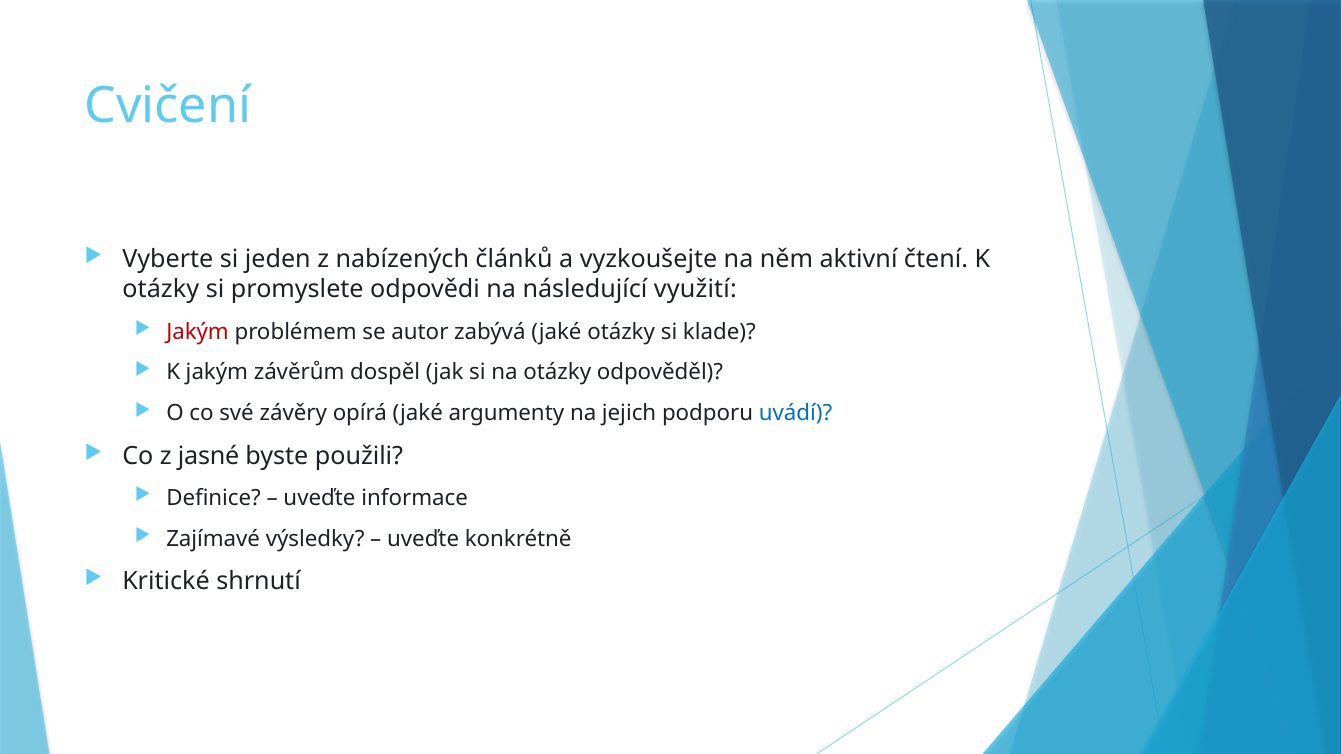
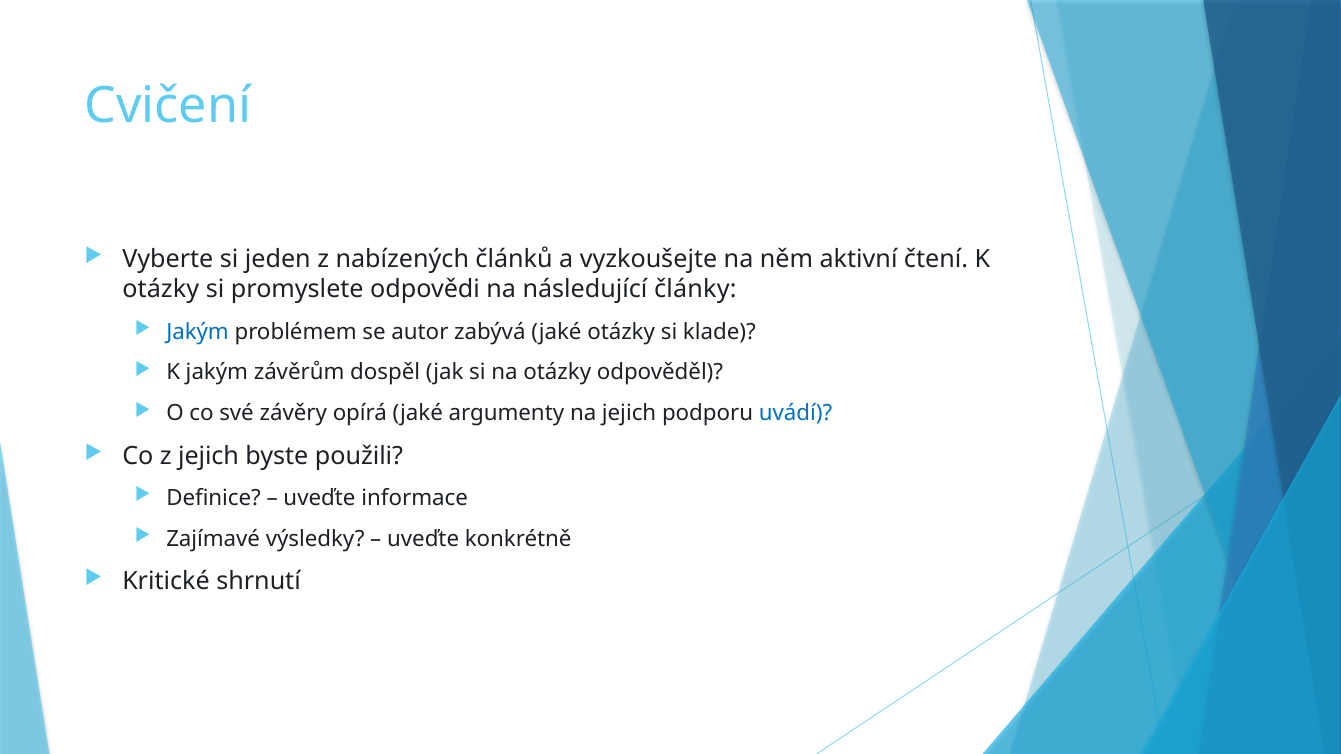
využití: využití -> články
Jakým at (198, 332) colour: red -> blue
z jasné: jasné -> jejich
